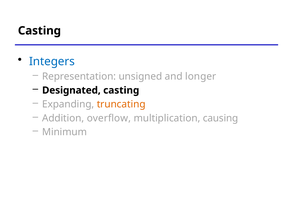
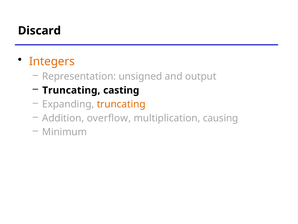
Casting at (39, 31): Casting -> Discard
Integers colour: blue -> orange
longer: longer -> output
Designated at (71, 90): Designated -> Truncating
